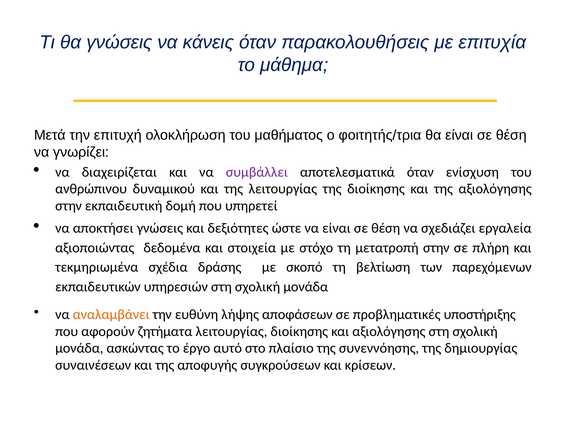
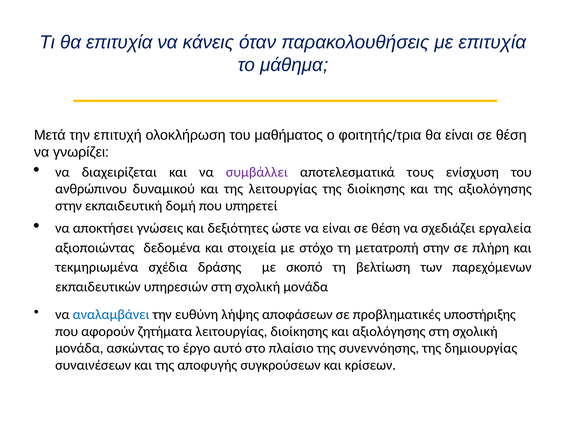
θα γνώσεις: γνώσεις -> επιτυχία
αποτελεσματικά όταν: όταν -> τους
αναλαμβάνει colour: orange -> blue
